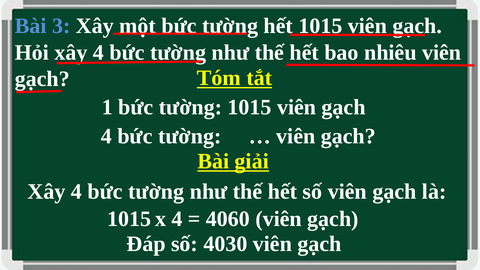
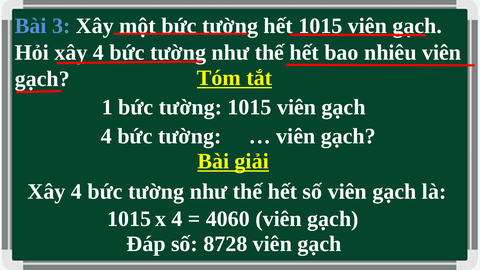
4030: 4030 -> 8728
